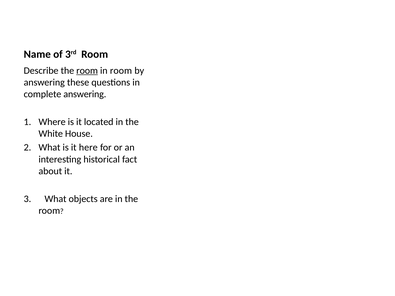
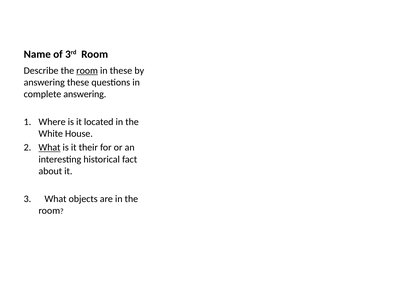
in room: room -> these
What at (49, 148) underline: none -> present
here: here -> their
